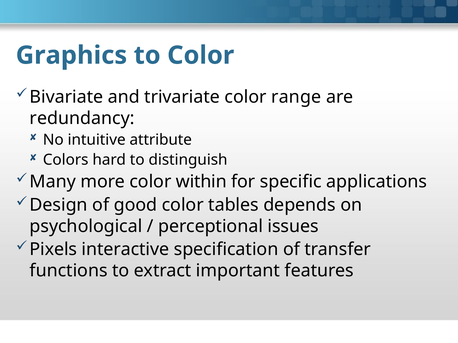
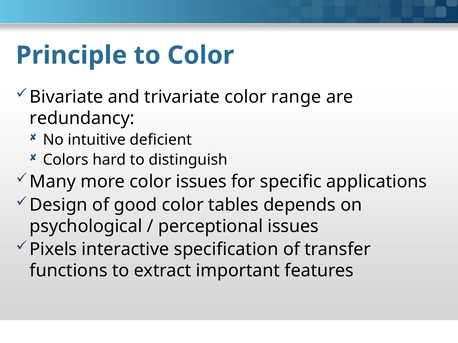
Graphics: Graphics -> Principle
attribute: attribute -> deficient
color within: within -> issues
